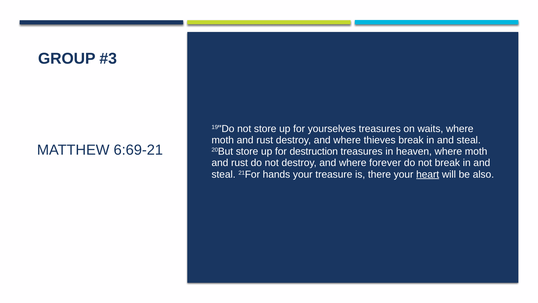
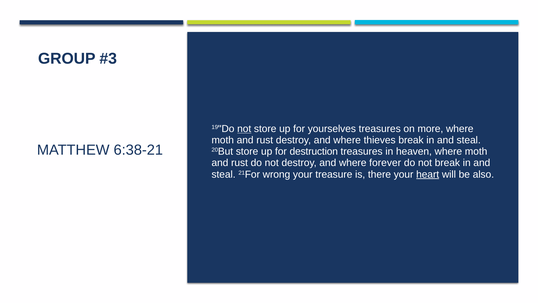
not at (244, 129) underline: none -> present
waits: waits -> more
6:69-21: 6:69-21 -> 6:38-21
hands: hands -> wrong
